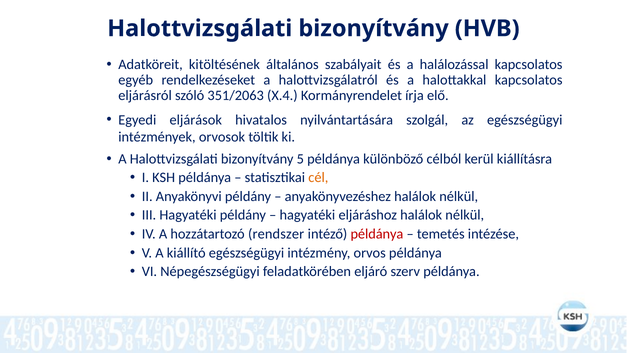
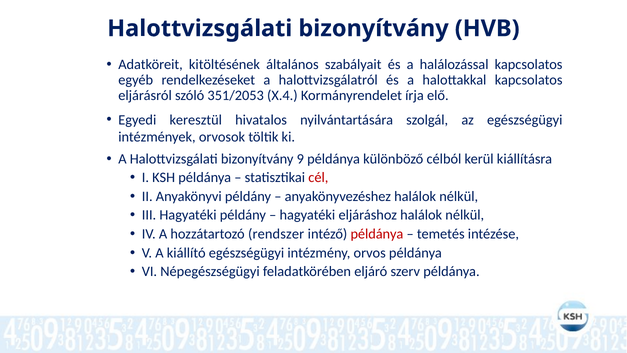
351/2063: 351/2063 -> 351/2053
eljárások: eljárások -> keresztül
5: 5 -> 9
cél colour: orange -> red
